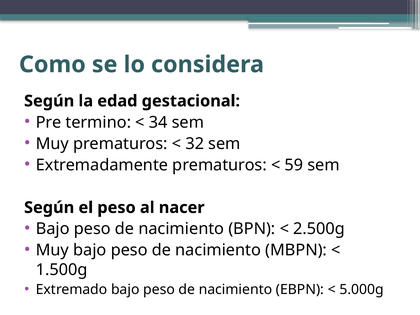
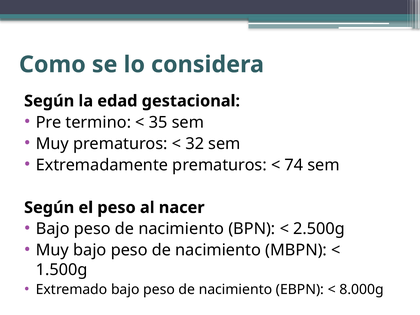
34: 34 -> 35
59: 59 -> 74
5.000g: 5.000g -> 8.000g
